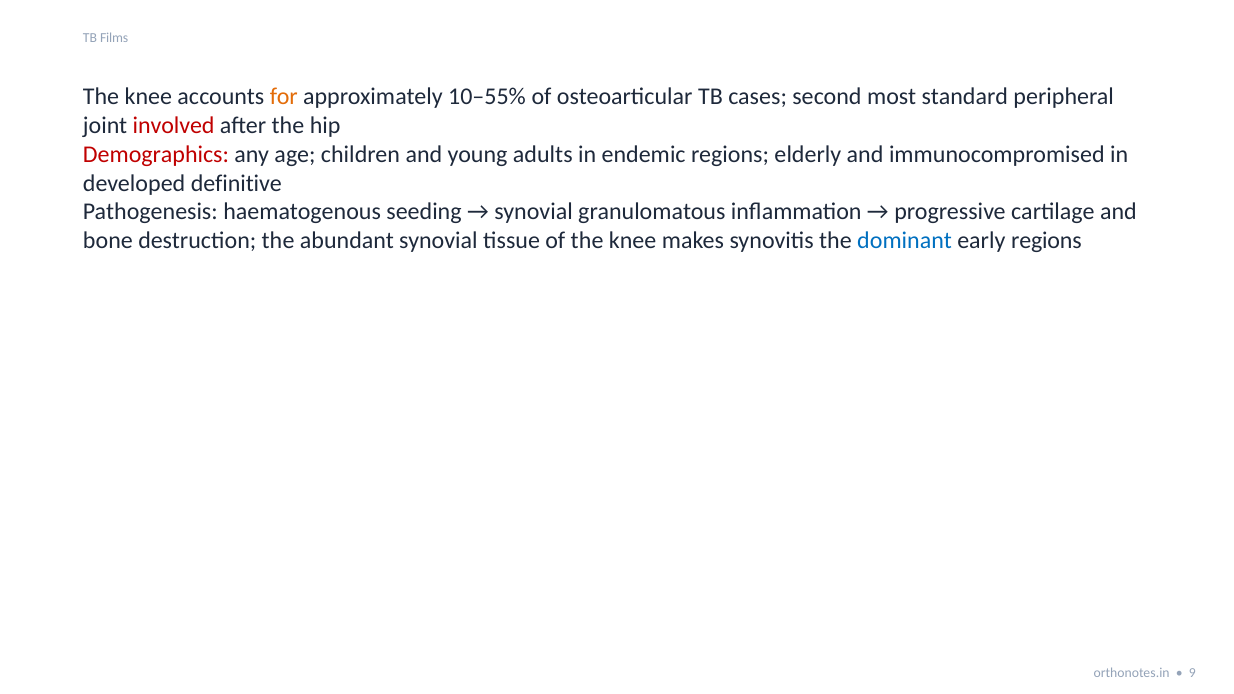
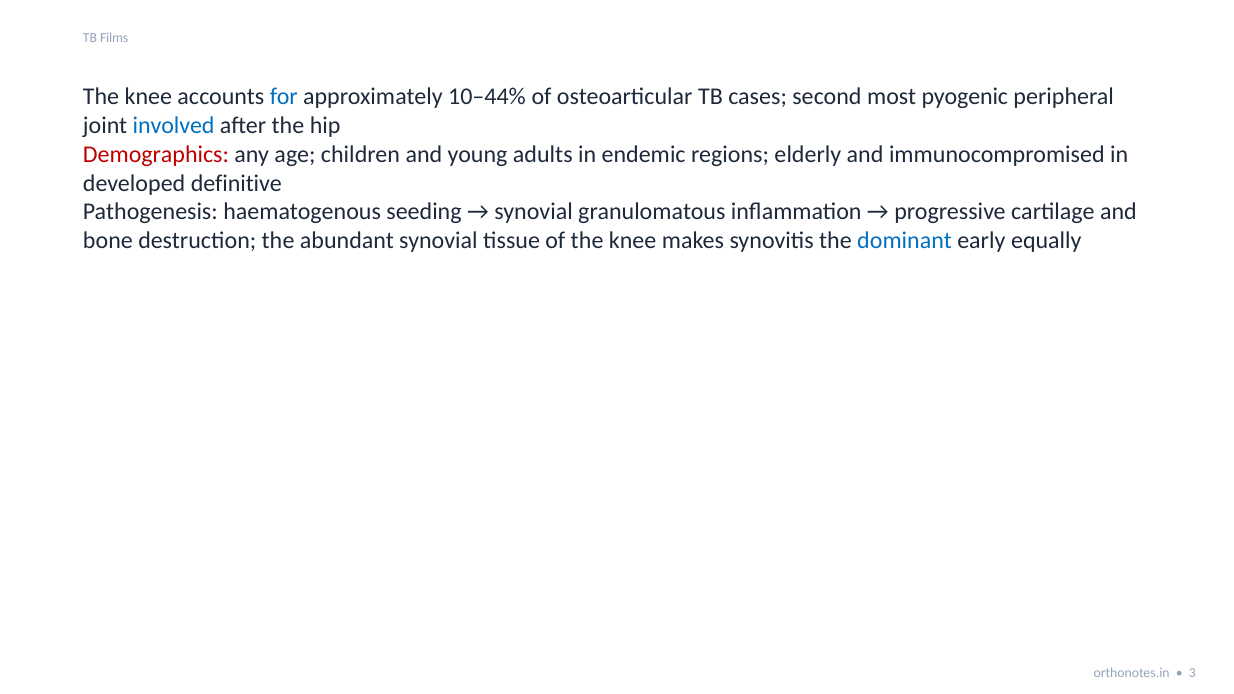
for colour: orange -> blue
10–55%: 10–55% -> 10–44%
standard: standard -> pyogenic
involved colour: red -> blue
early regions: regions -> equally
9: 9 -> 3
